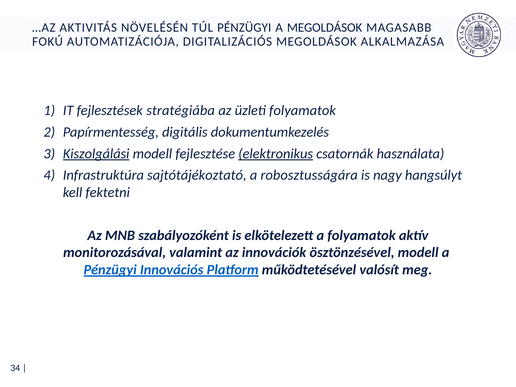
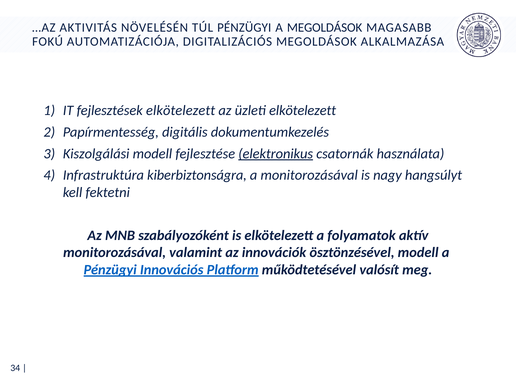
fejlesztések stratégiába: stratégiába -> elkötelezett
üzleti folyamatok: folyamatok -> elkötelezett
Kiszolgálási underline: present -> none
sajtótájékoztató: sajtótájékoztató -> kiberbiztonságra
a robosztusságára: robosztusságára -> monitorozásával
